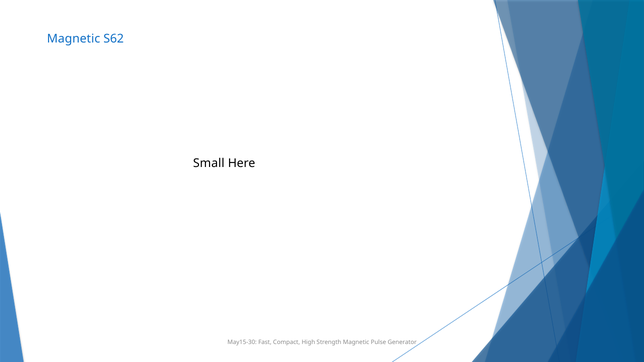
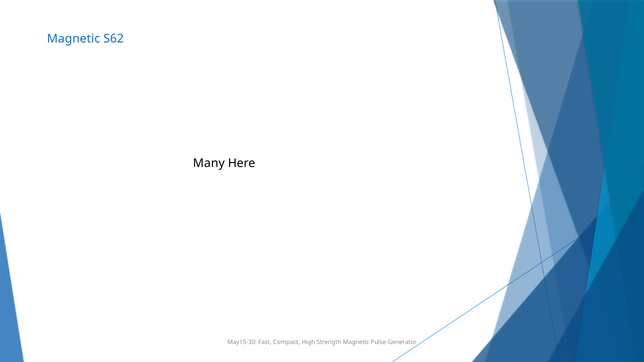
Small: Small -> Many
